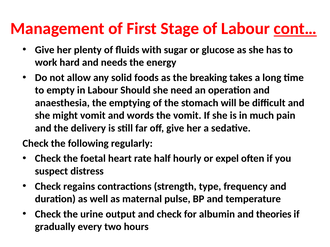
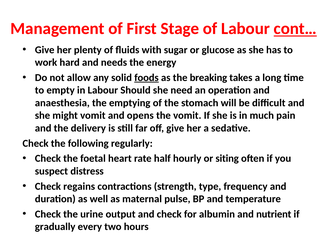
foods underline: none -> present
words: words -> opens
expel: expel -> siting
theories: theories -> nutrient
